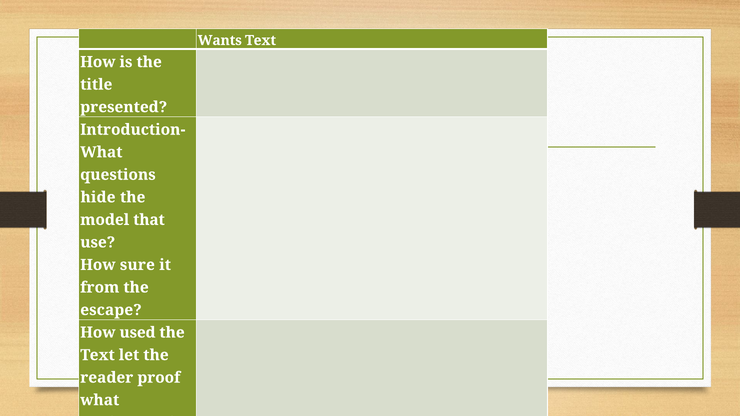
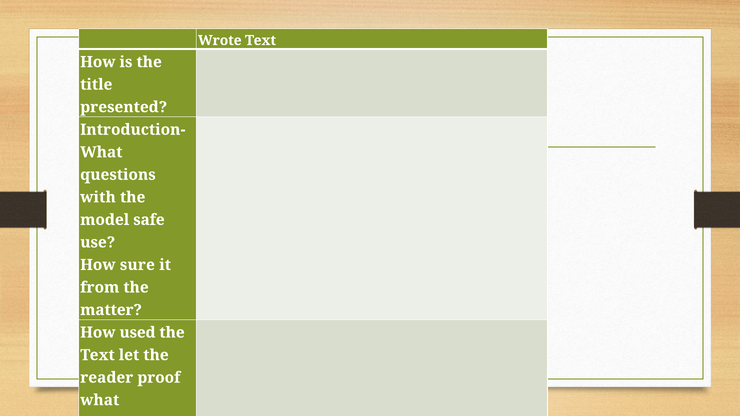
Wants: Wants -> Wrote
hide: hide -> with
that: that -> safe
escape: escape -> matter
